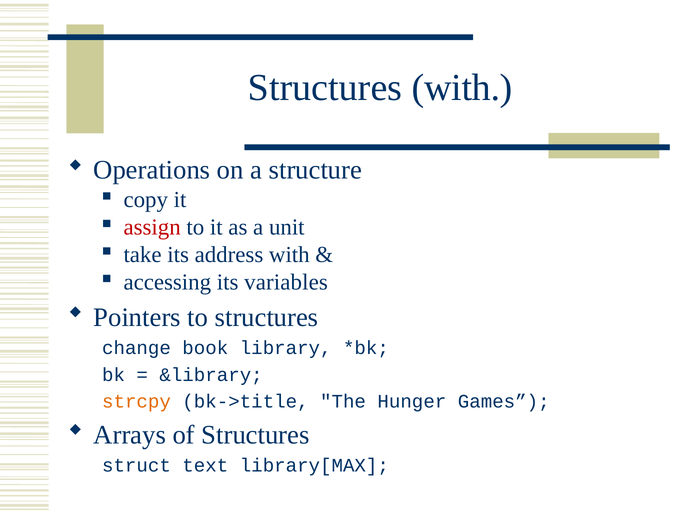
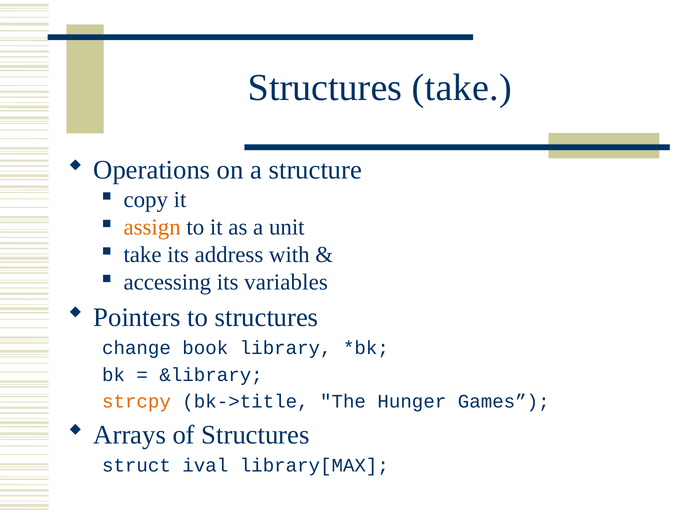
Structures with: with -> take
assign colour: red -> orange
text: text -> ival
